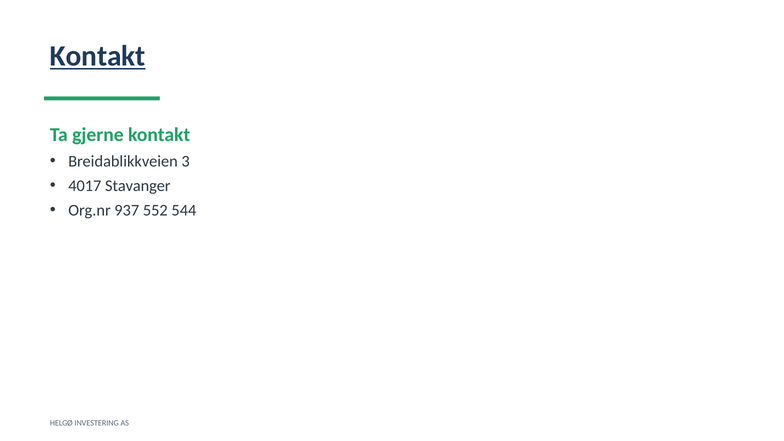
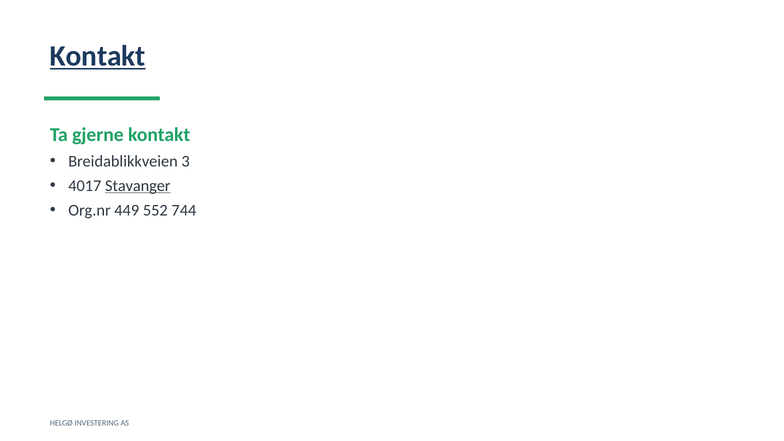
Stavanger underline: none -> present
937: 937 -> 449
544: 544 -> 744
